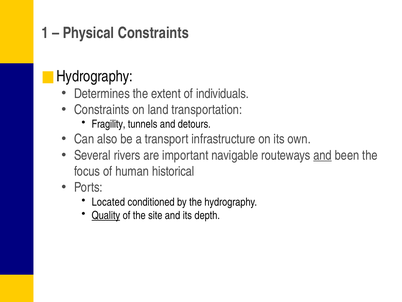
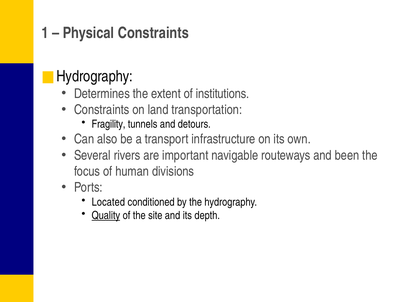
individuals: individuals -> institutions
and at (323, 155) underline: present -> none
historical: historical -> divisions
